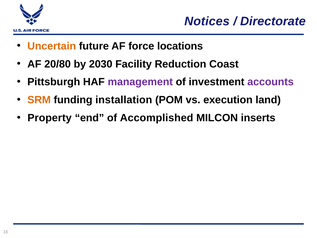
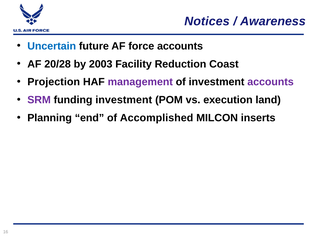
Directorate: Directorate -> Awareness
Uncertain colour: orange -> blue
force locations: locations -> accounts
20/80: 20/80 -> 20/28
2030: 2030 -> 2003
Pittsburgh: Pittsburgh -> Projection
SRM colour: orange -> purple
funding installation: installation -> investment
Property: Property -> Planning
